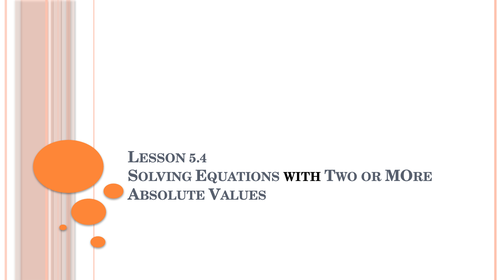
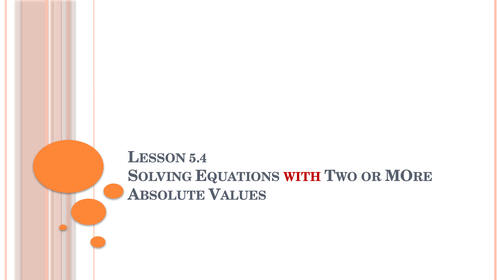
WITH colour: black -> red
